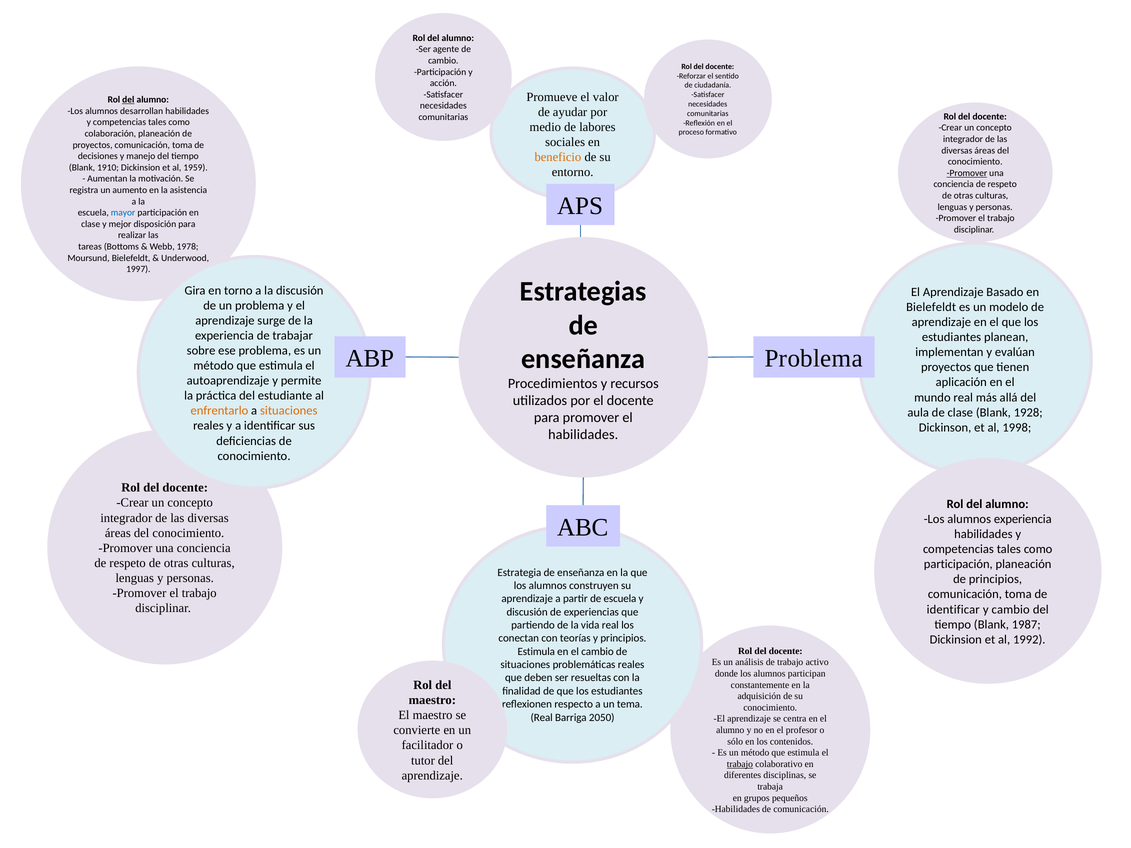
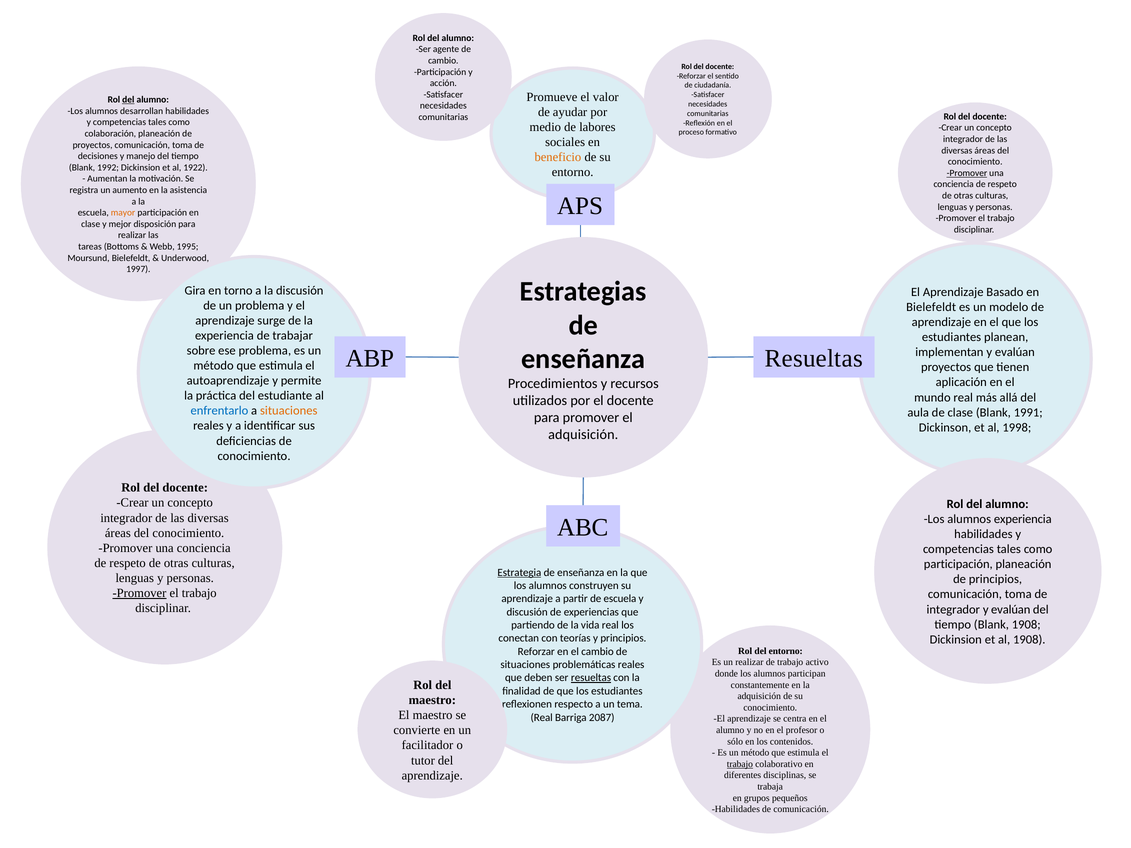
1910: 1910 -> 1992
1959: 1959 -> 1922
mayor colour: blue -> orange
1978: 1978 -> 1995
Problema at (814, 359): Problema -> Resueltas
enfrentarlo colour: orange -> blue
1928: 1928 -> 1991
habilidades at (583, 435): habilidades -> adquisición
Estrategia underline: none -> present
Promover at (139, 593) underline: none -> present
identificar at (953, 610): identificar -> integrador
cambio at (1011, 610): cambio -> evalúan
Blank 1987: 1987 -> 1908
al 1992: 1992 -> 1908
docente at (786, 651): docente -> entorno
Estimula at (536, 652): Estimula -> Reforzar
un análisis: análisis -> realizar
resueltas at (591, 678) underline: none -> present
2050: 2050 -> 2087
